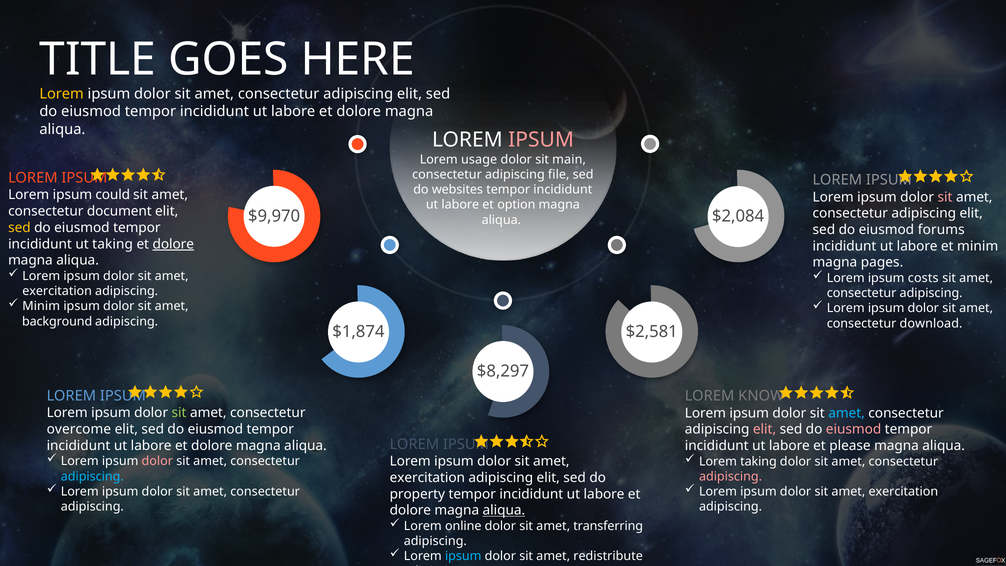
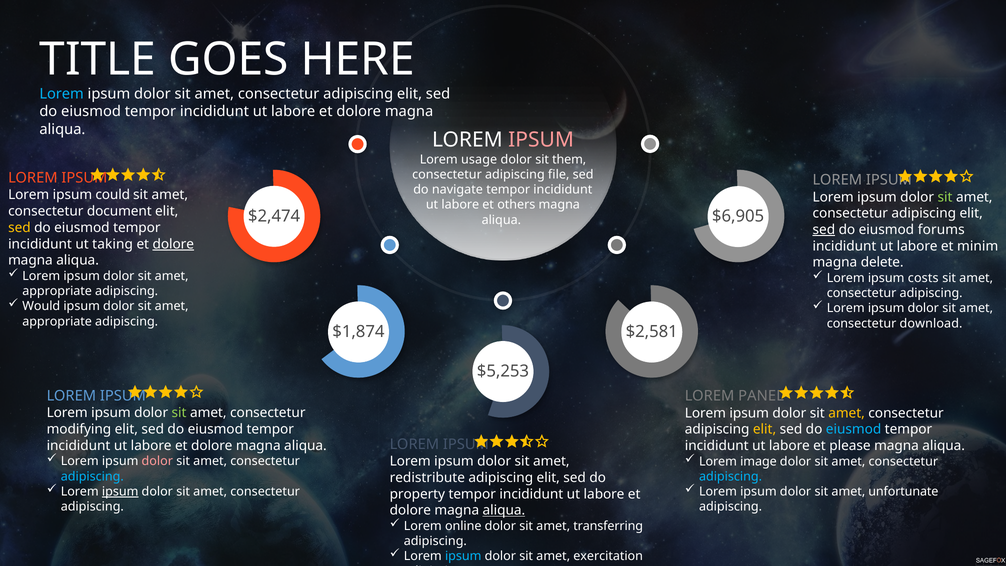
Lorem at (62, 94) colour: yellow -> light blue
main: main -> them
websites: websites -> navigate
sit at (945, 197) colour: pink -> light green
option: option -> others
$9,970: $9,970 -> $2,474
$2,084: $2,084 -> $6,905
sed at (824, 230) underline: none -> present
pages: pages -> delete
exercitation at (57, 291): exercitation -> appropriate
Minim at (41, 306): Minim -> Would
background at (57, 321): background -> appropriate
$8,297: $8,297 -> $5,253
KNOW: KNOW -> PANEL
amet at (847, 413) colour: light blue -> yellow
overcome: overcome -> modifying
elit at (765, 429) colour: pink -> yellow
eiusmod at (854, 429) colour: pink -> light blue
Lorem taking: taking -> image
adipiscing at (731, 476) colour: pink -> light blue
exercitation at (427, 478): exercitation -> redistribute
ipsum at (120, 491) underline: none -> present
exercitation at (903, 492): exercitation -> unfortunate
redistribute: redistribute -> exercitation
